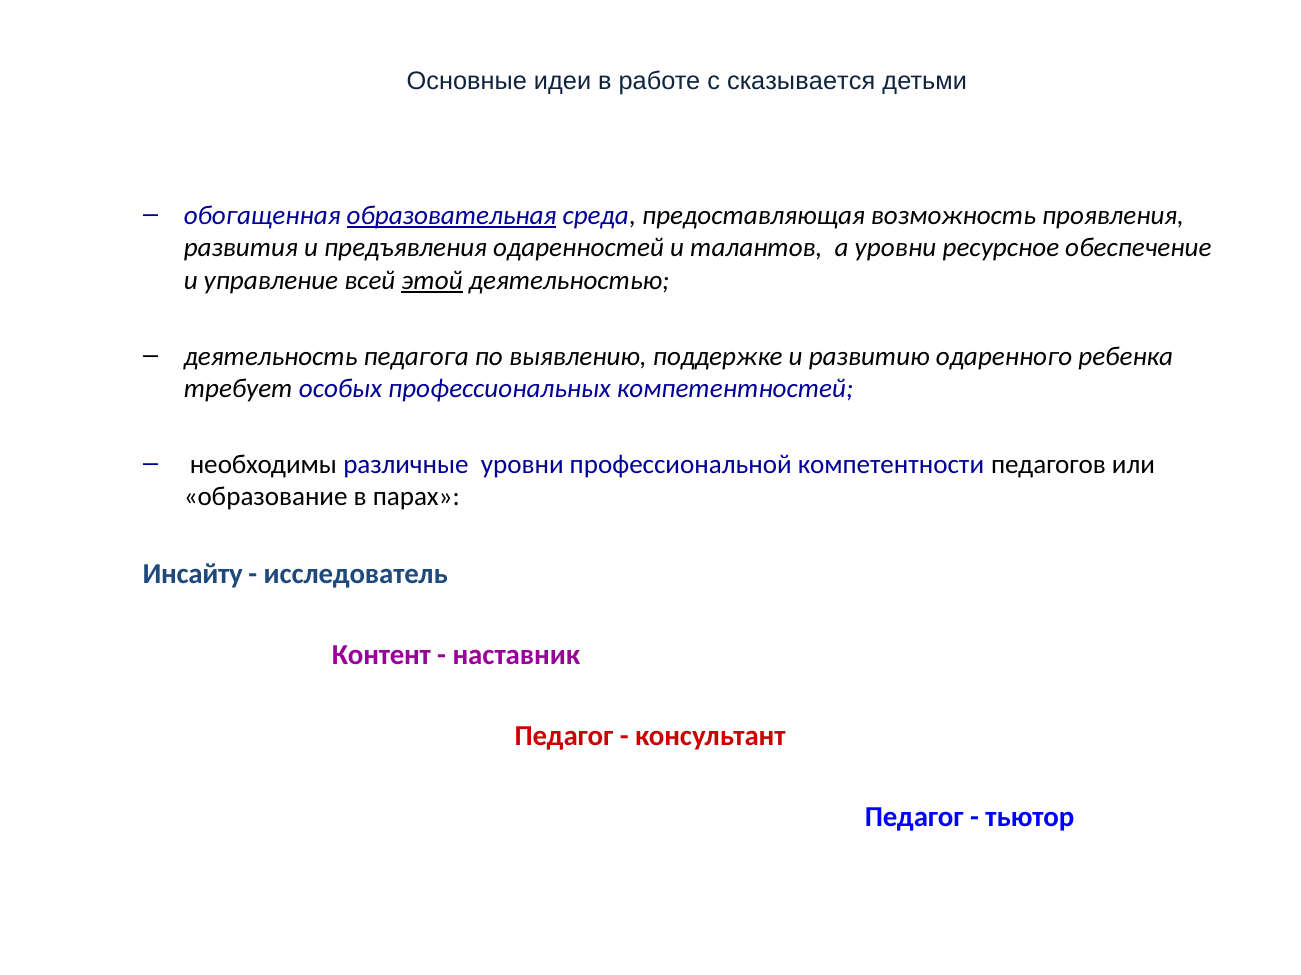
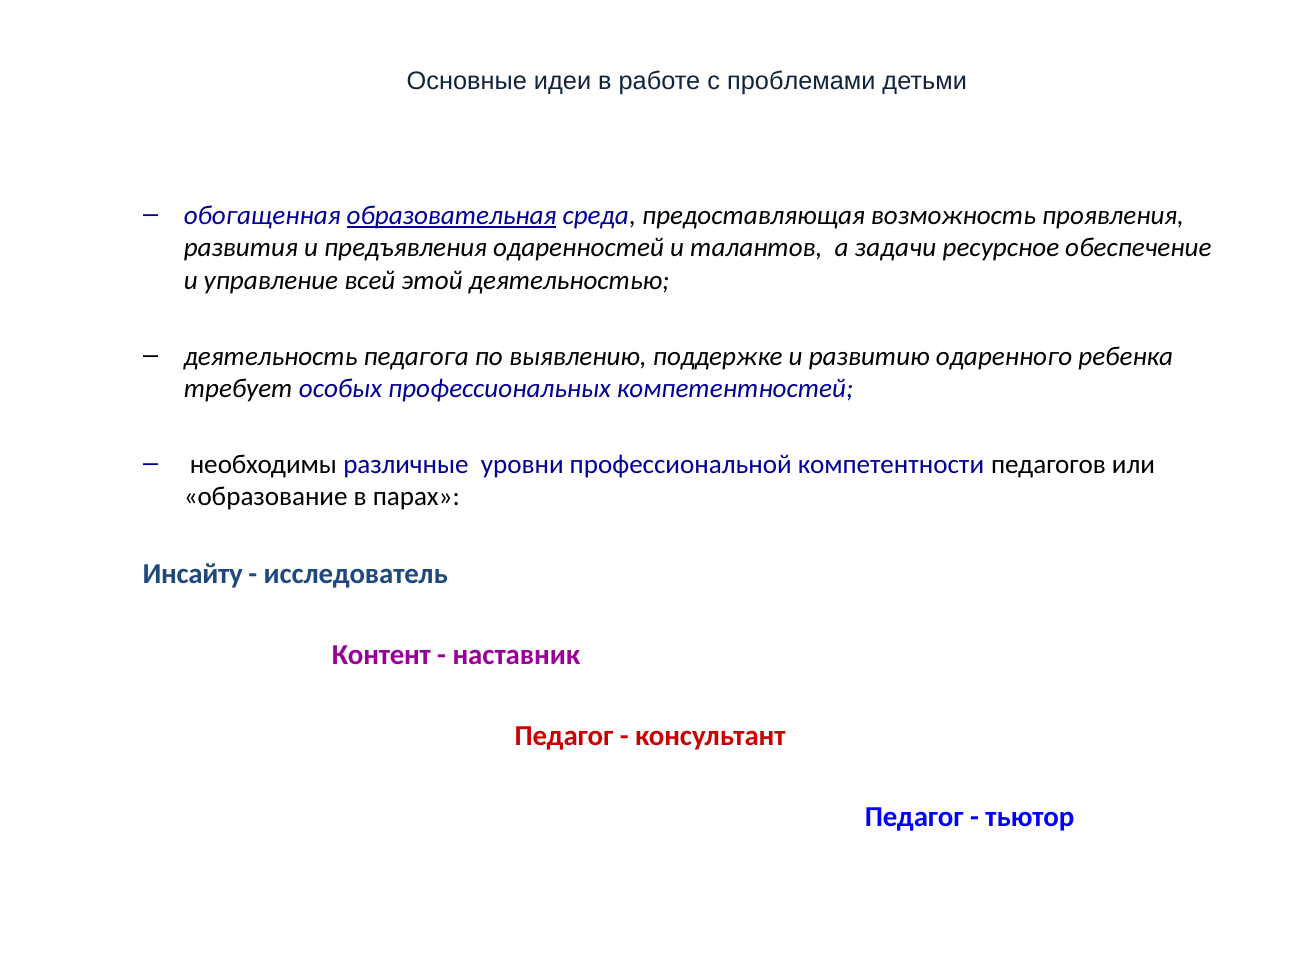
сказывается: сказывается -> проблемами
а уровни: уровни -> задачи
этой underline: present -> none
